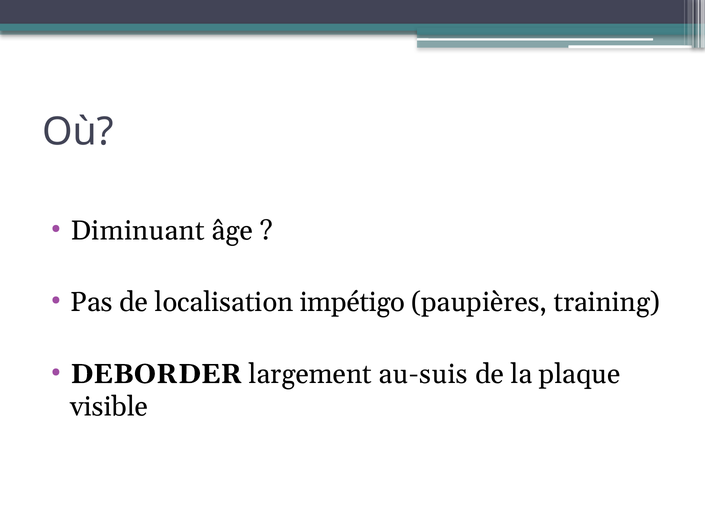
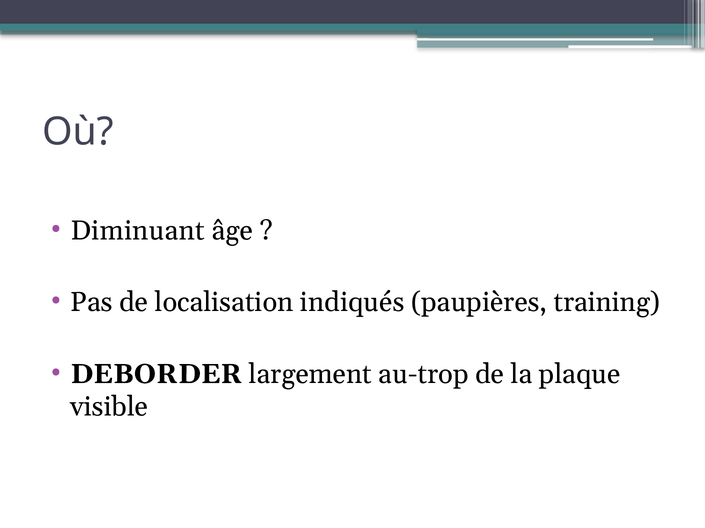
impétigo: impétigo -> indiqués
au-suis: au-suis -> au-trop
